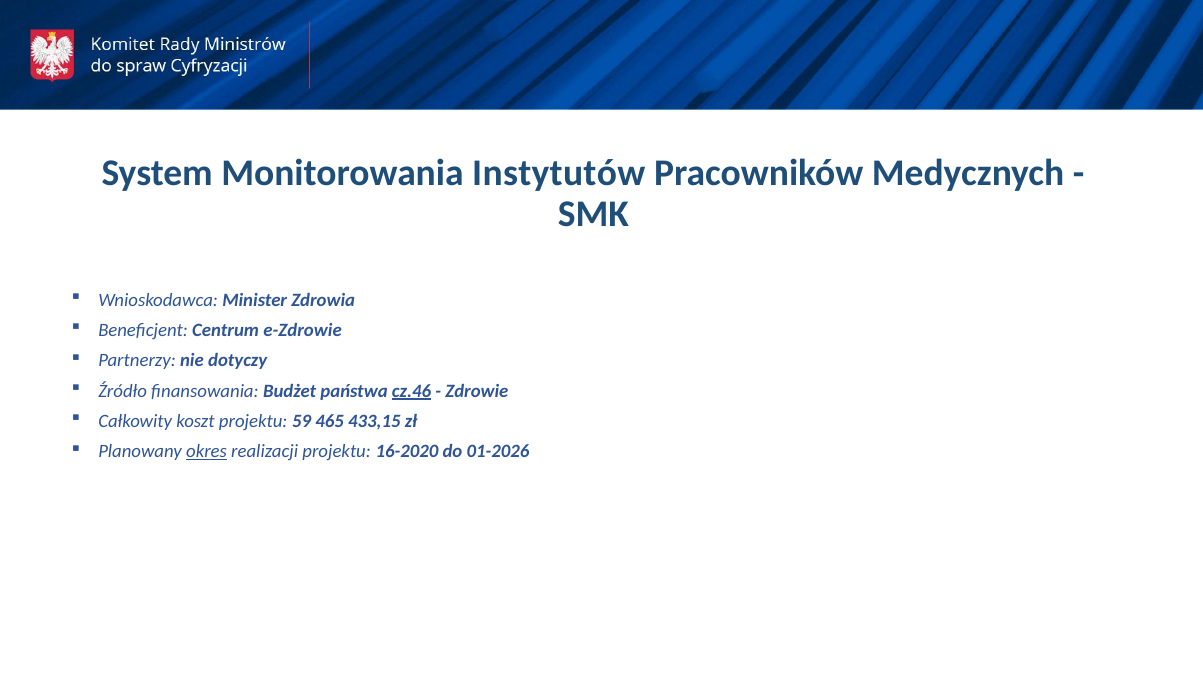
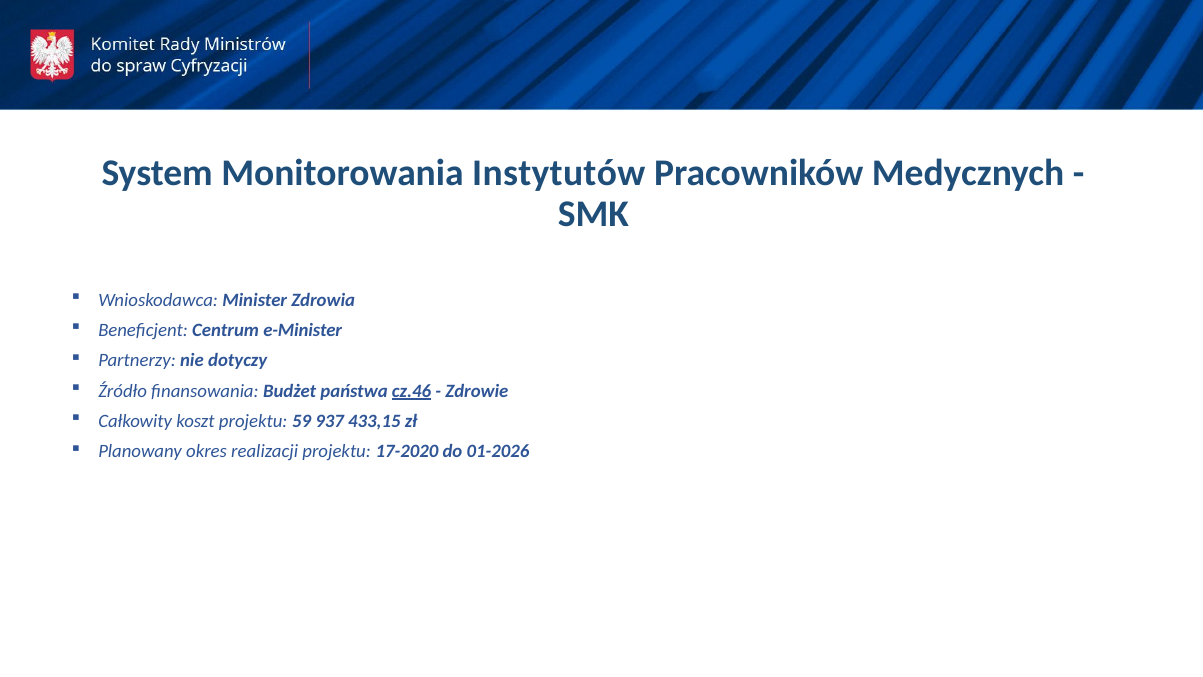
e-Zdrowie: e-Zdrowie -> e-Minister
465: 465 -> 937
okres underline: present -> none
16-2020: 16-2020 -> 17-2020
